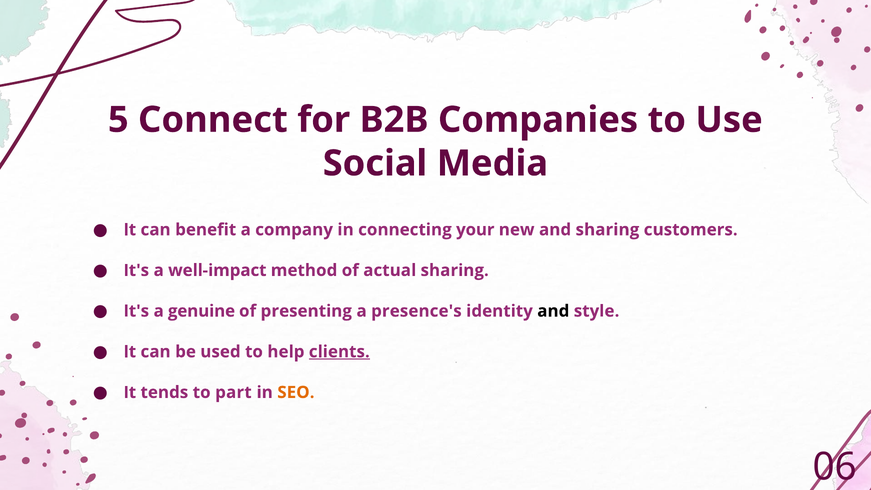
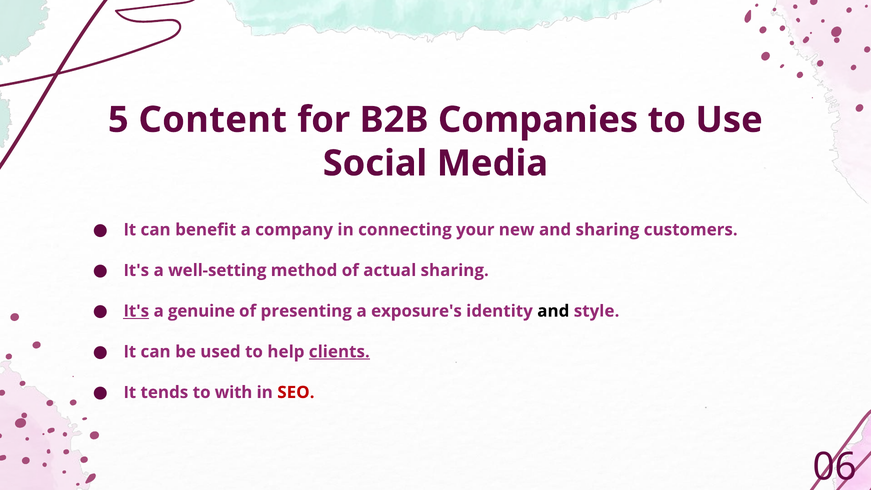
Connect: Connect -> Content
well-impact: well-impact -> well-setting
It's at (136, 311) underline: none -> present
presence's: presence's -> exposure's
part: part -> with
SEO colour: orange -> red
